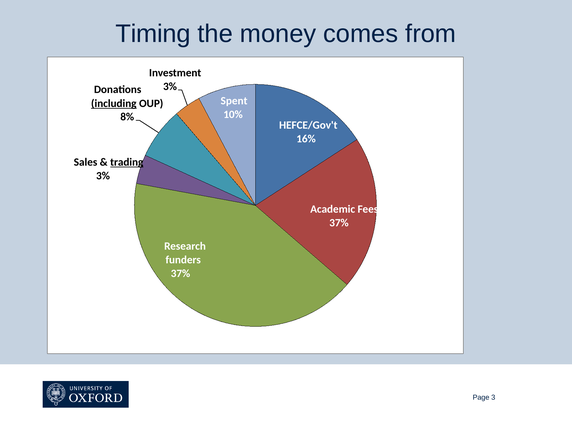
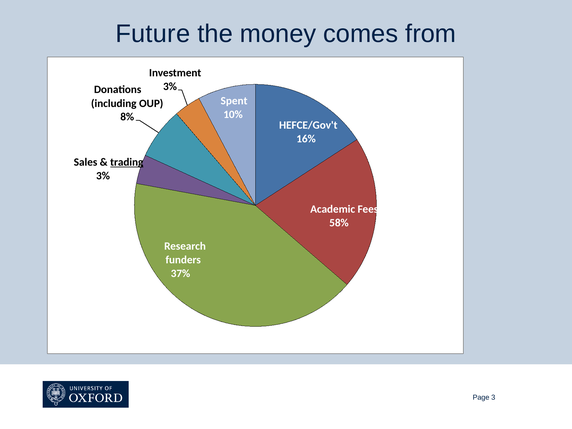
Timing: Timing -> Future
including underline: present -> none
37% at (339, 223): 37% -> 58%
